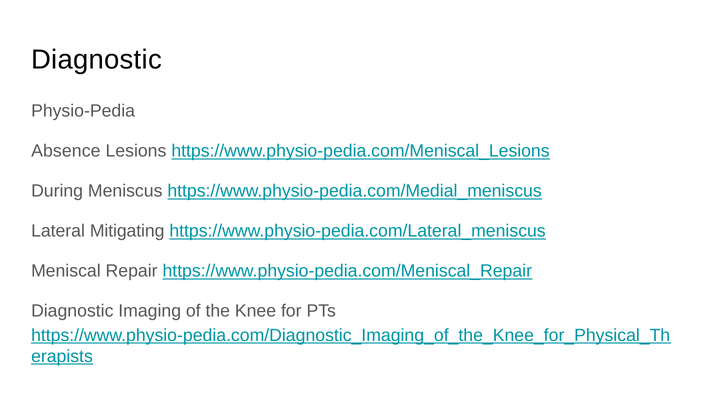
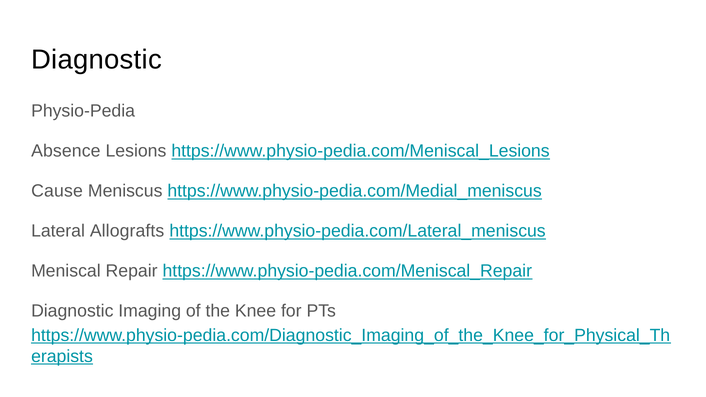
During: During -> Cause
Mitigating: Mitigating -> Allografts
